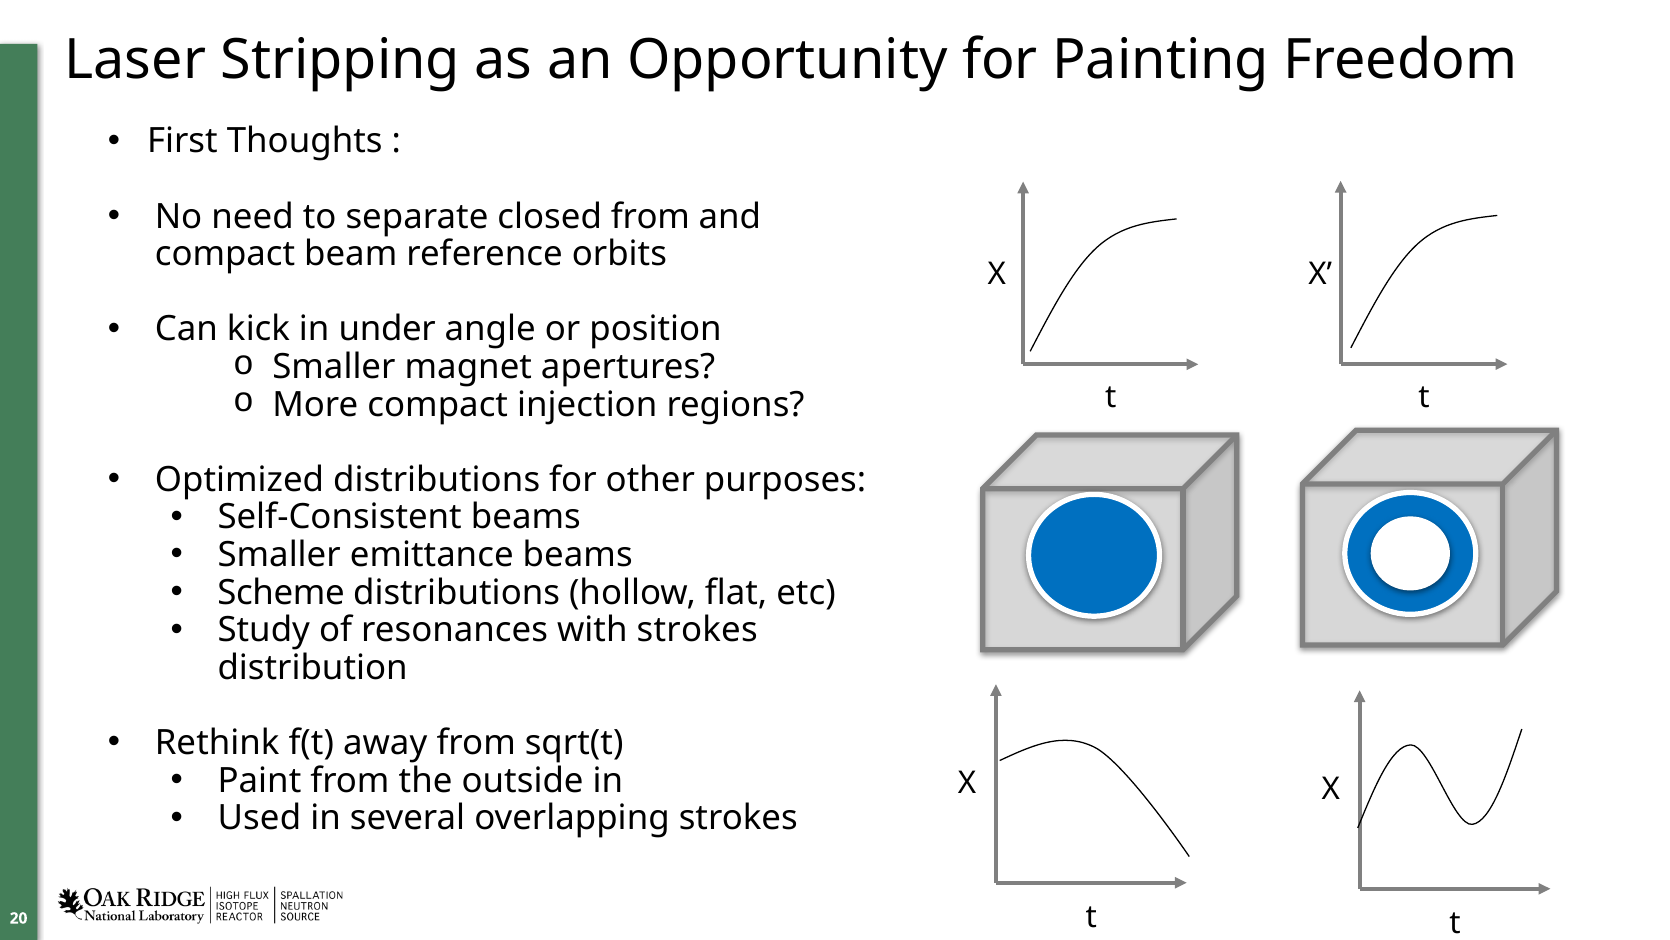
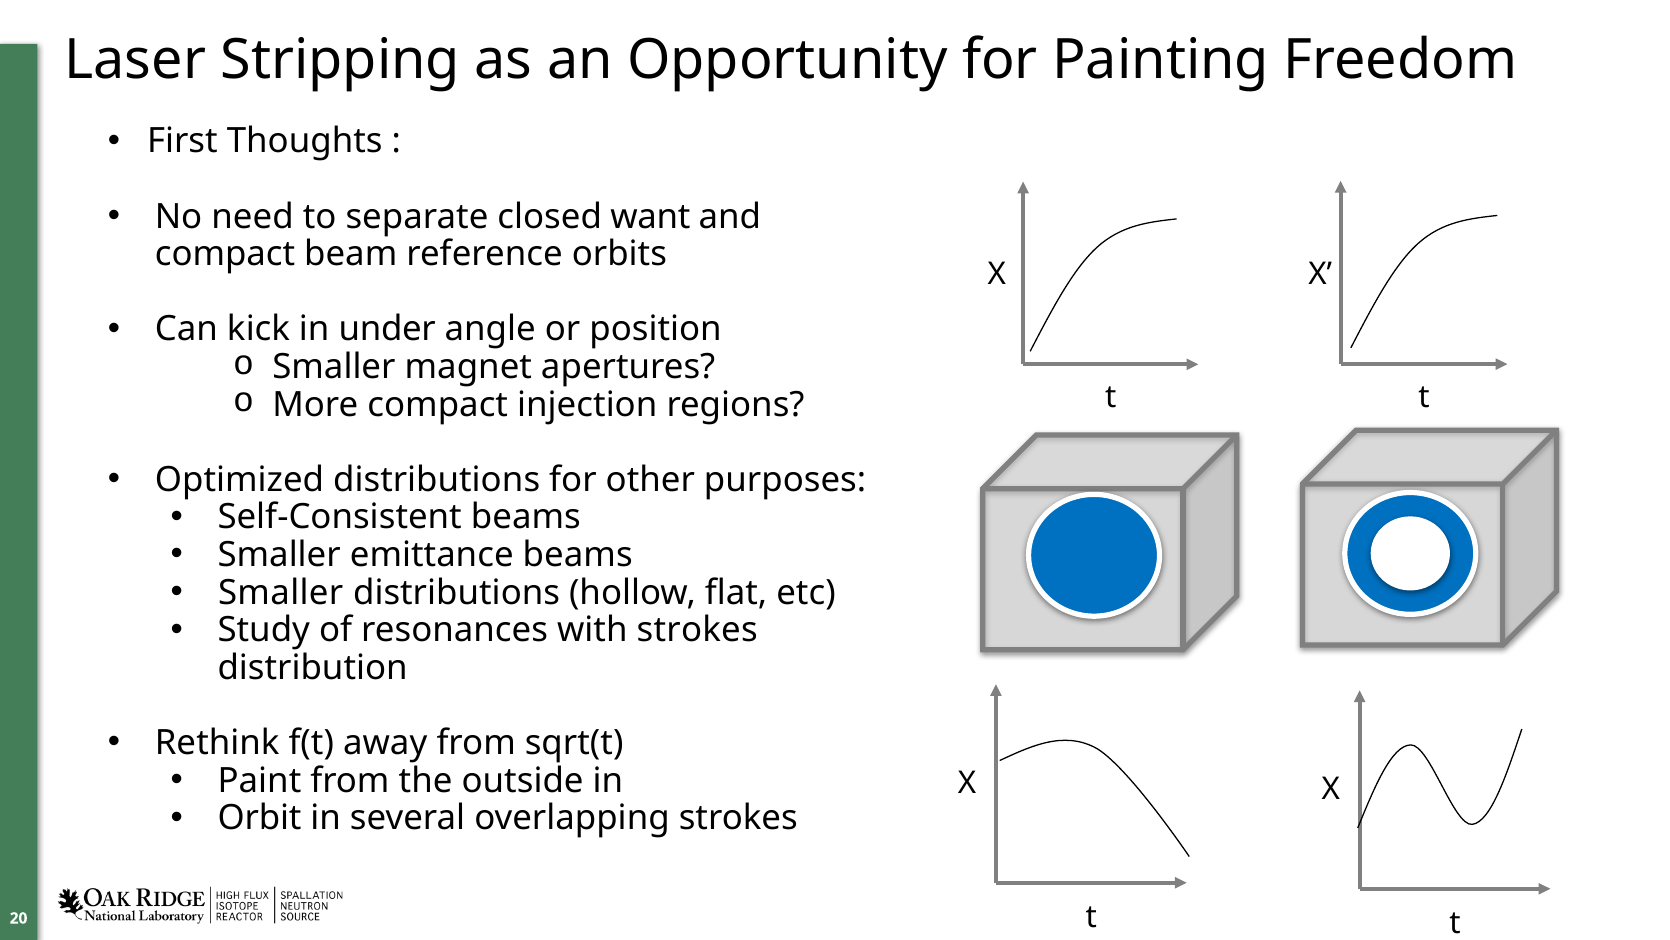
closed from: from -> want
Scheme at (281, 592): Scheme -> Smaller
Used: Used -> Orbit
